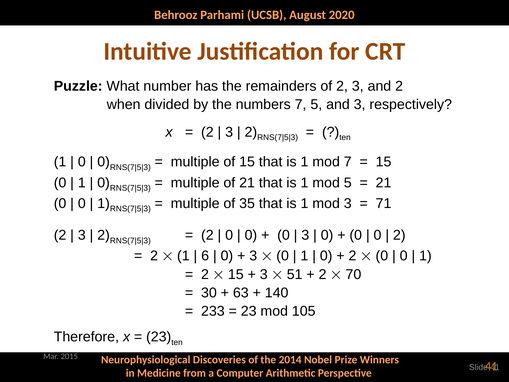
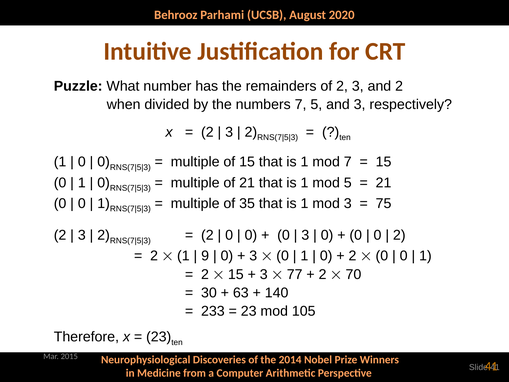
71: 71 -> 75
6: 6 -> 9
51: 51 -> 77
